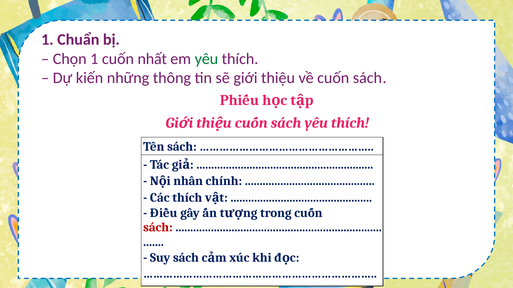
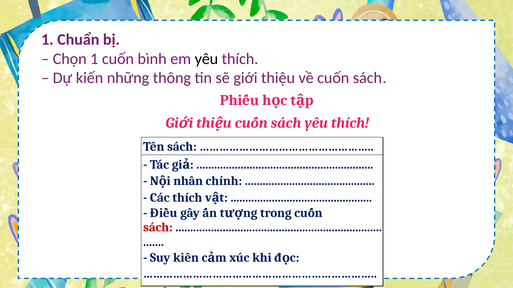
nhất: nhất -> bình
yêu at (206, 59) colour: green -> black
Suy sách: sách -> kiến
